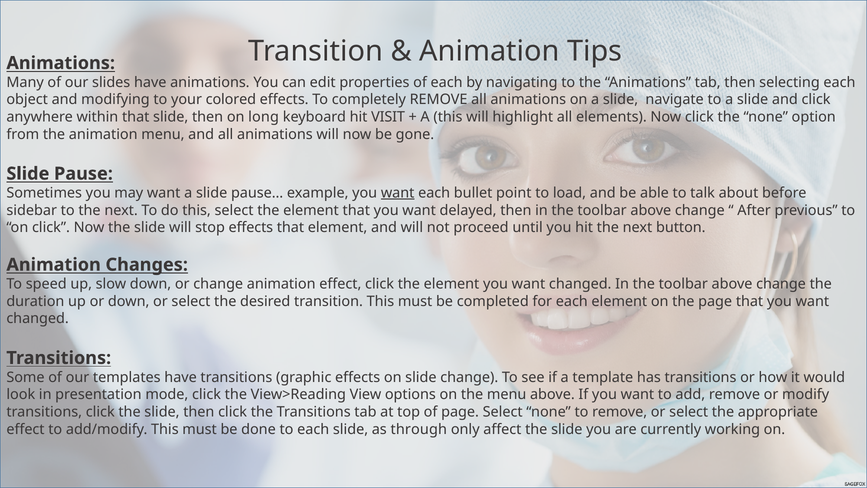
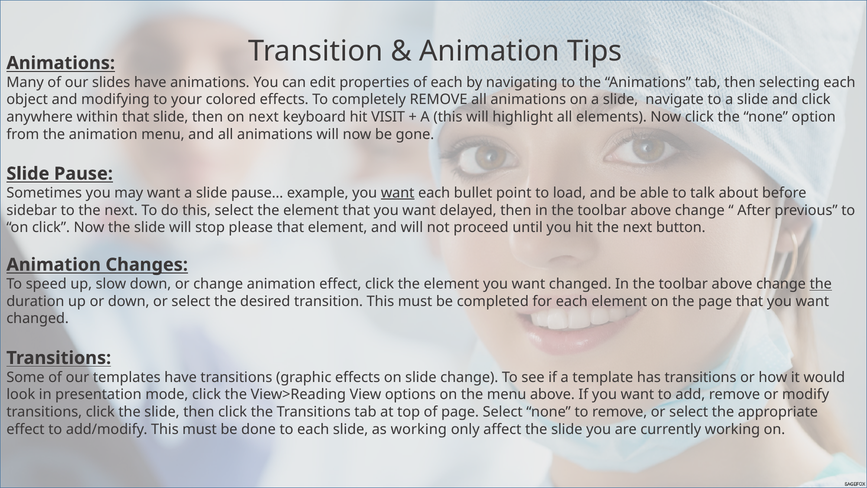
on long: long -> next
stop effects: effects -> please
the at (821, 284) underline: none -> present
as through: through -> working
